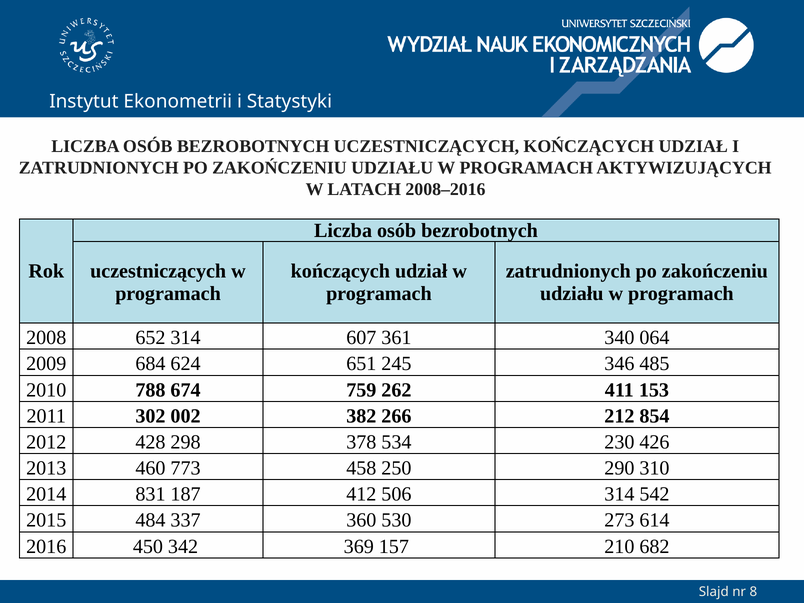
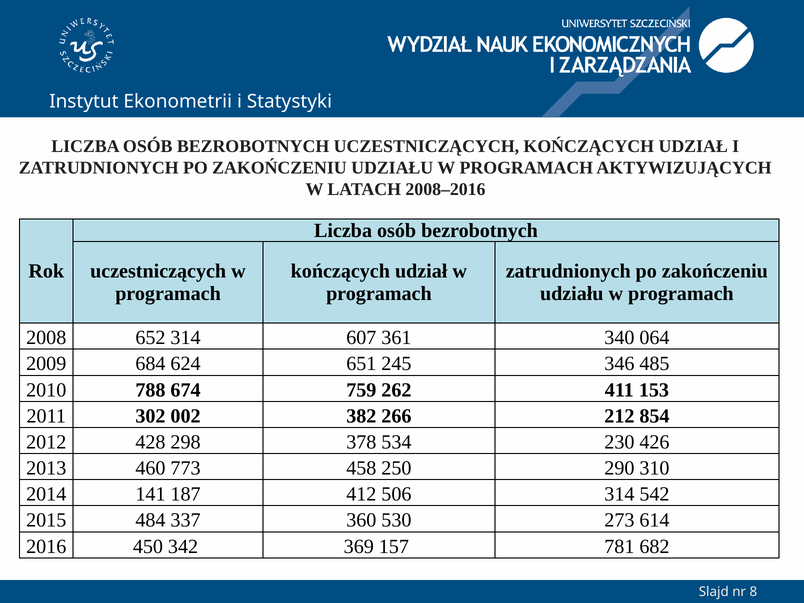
831: 831 -> 141
210: 210 -> 781
